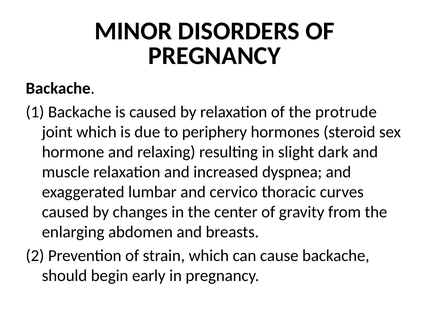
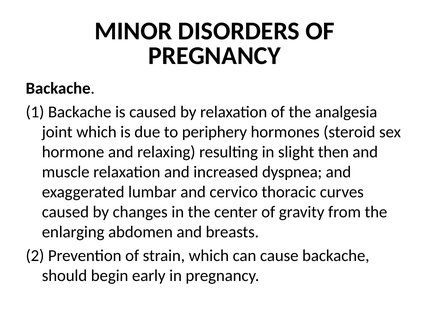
protrude: protrude -> analgesia
dark: dark -> then
